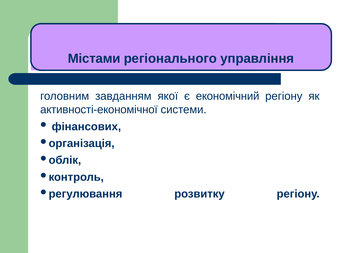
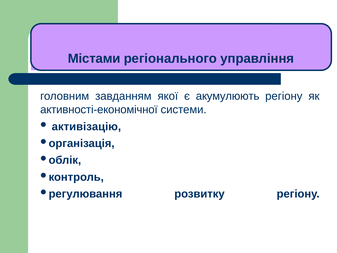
економічний: економічний -> акумулюють
фінансових: фінансових -> активізацію
